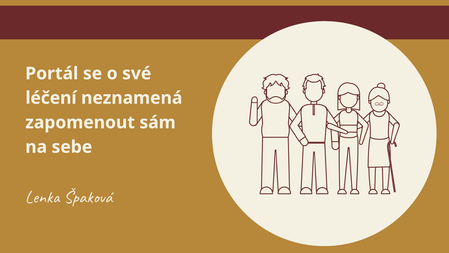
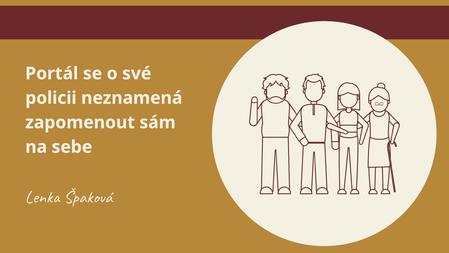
léčení: léčení -> policii
